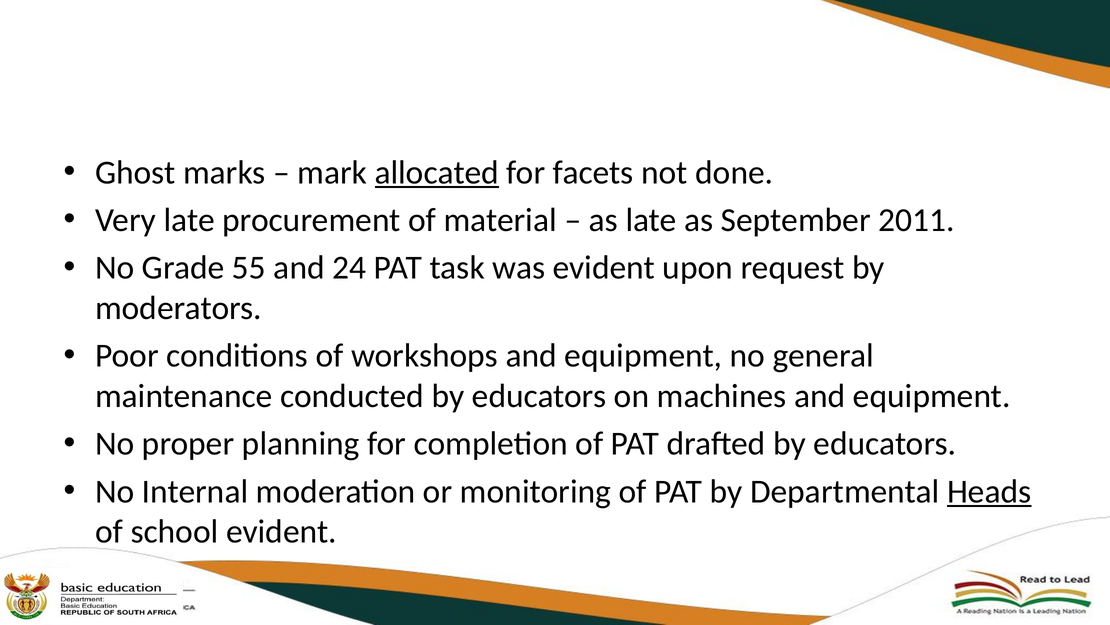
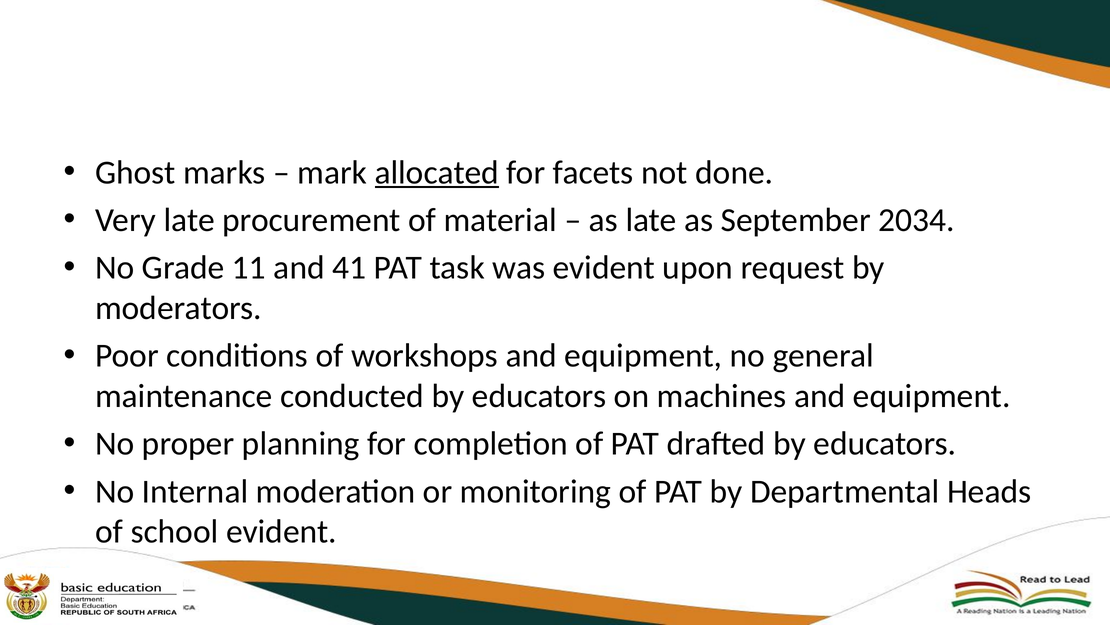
2011: 2011 -> 2034
55: 55 -> 11
24: 24 -> 41
Heads underline: present -> none
